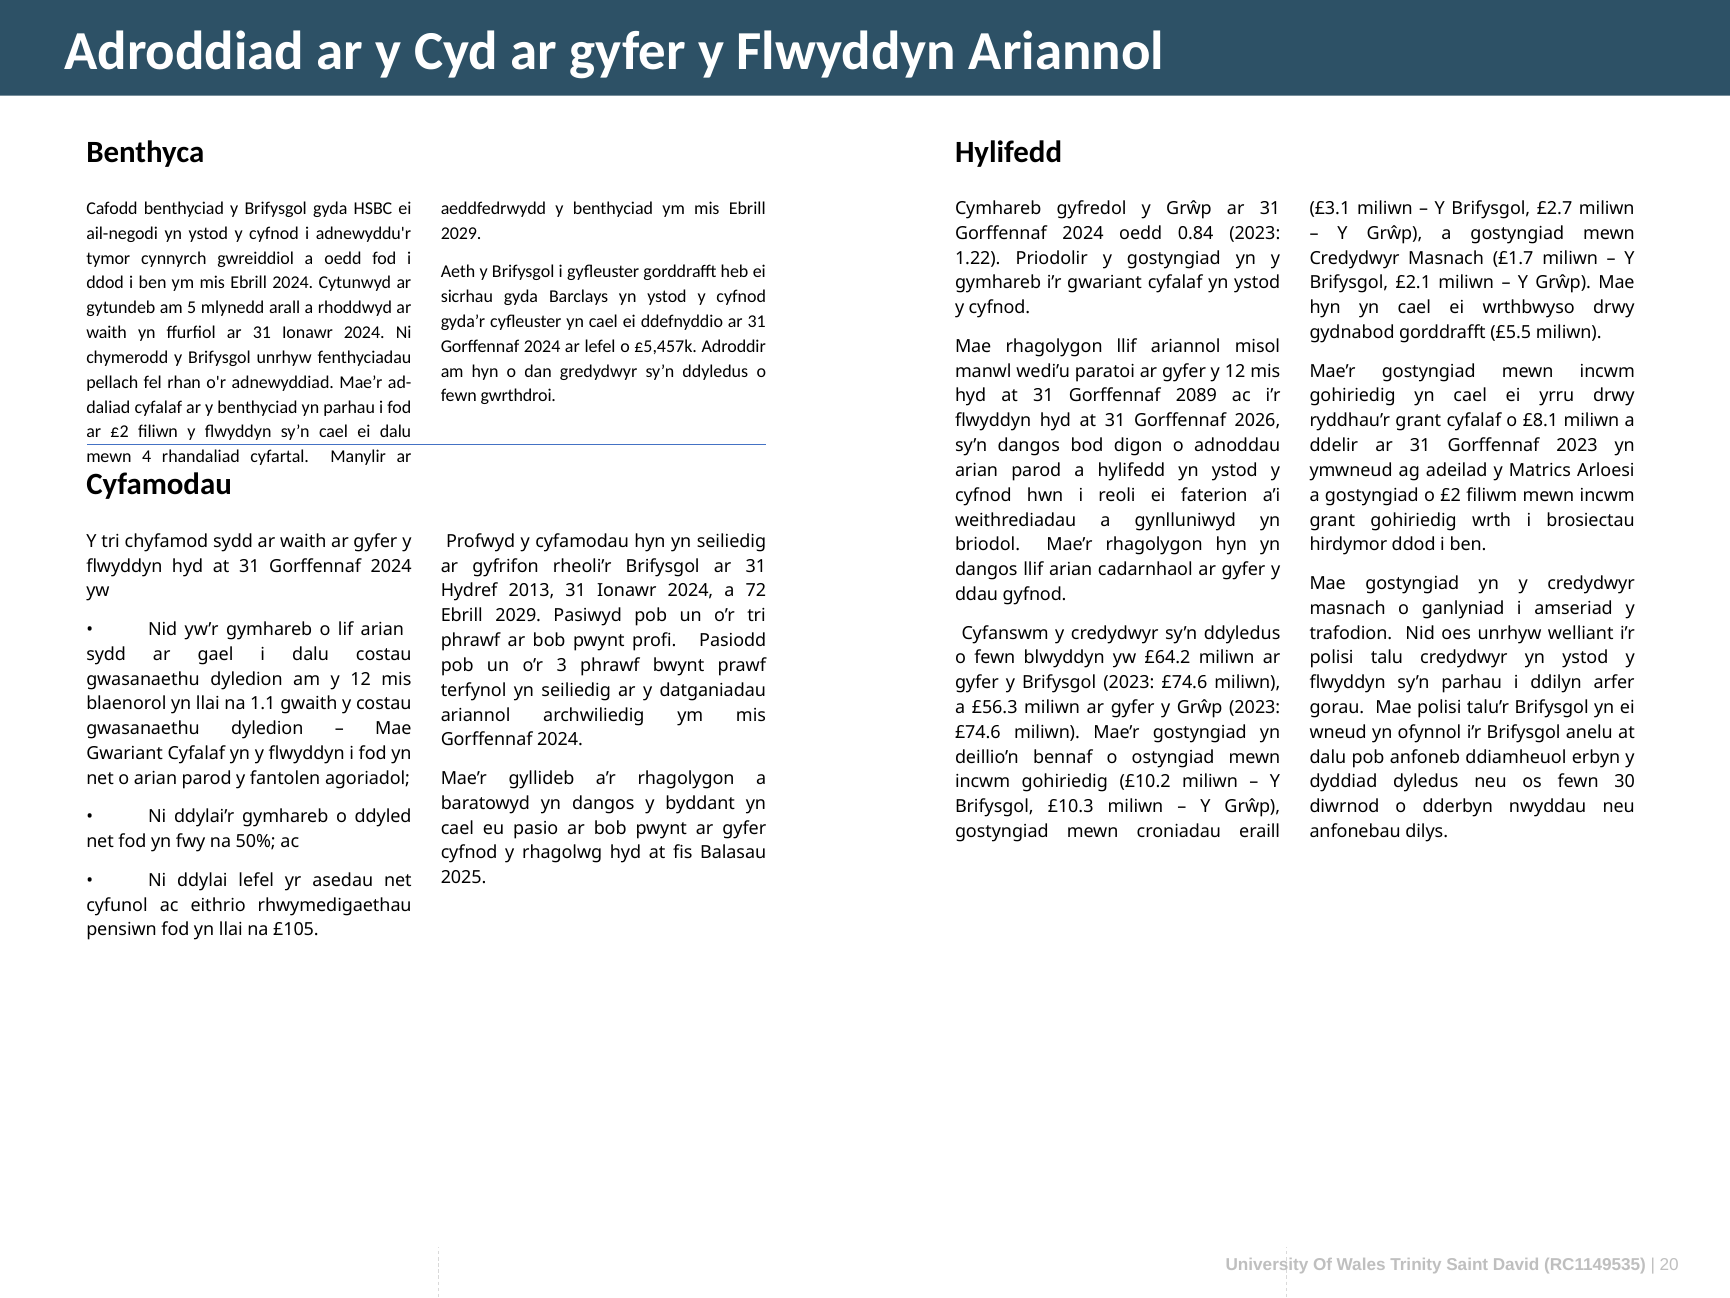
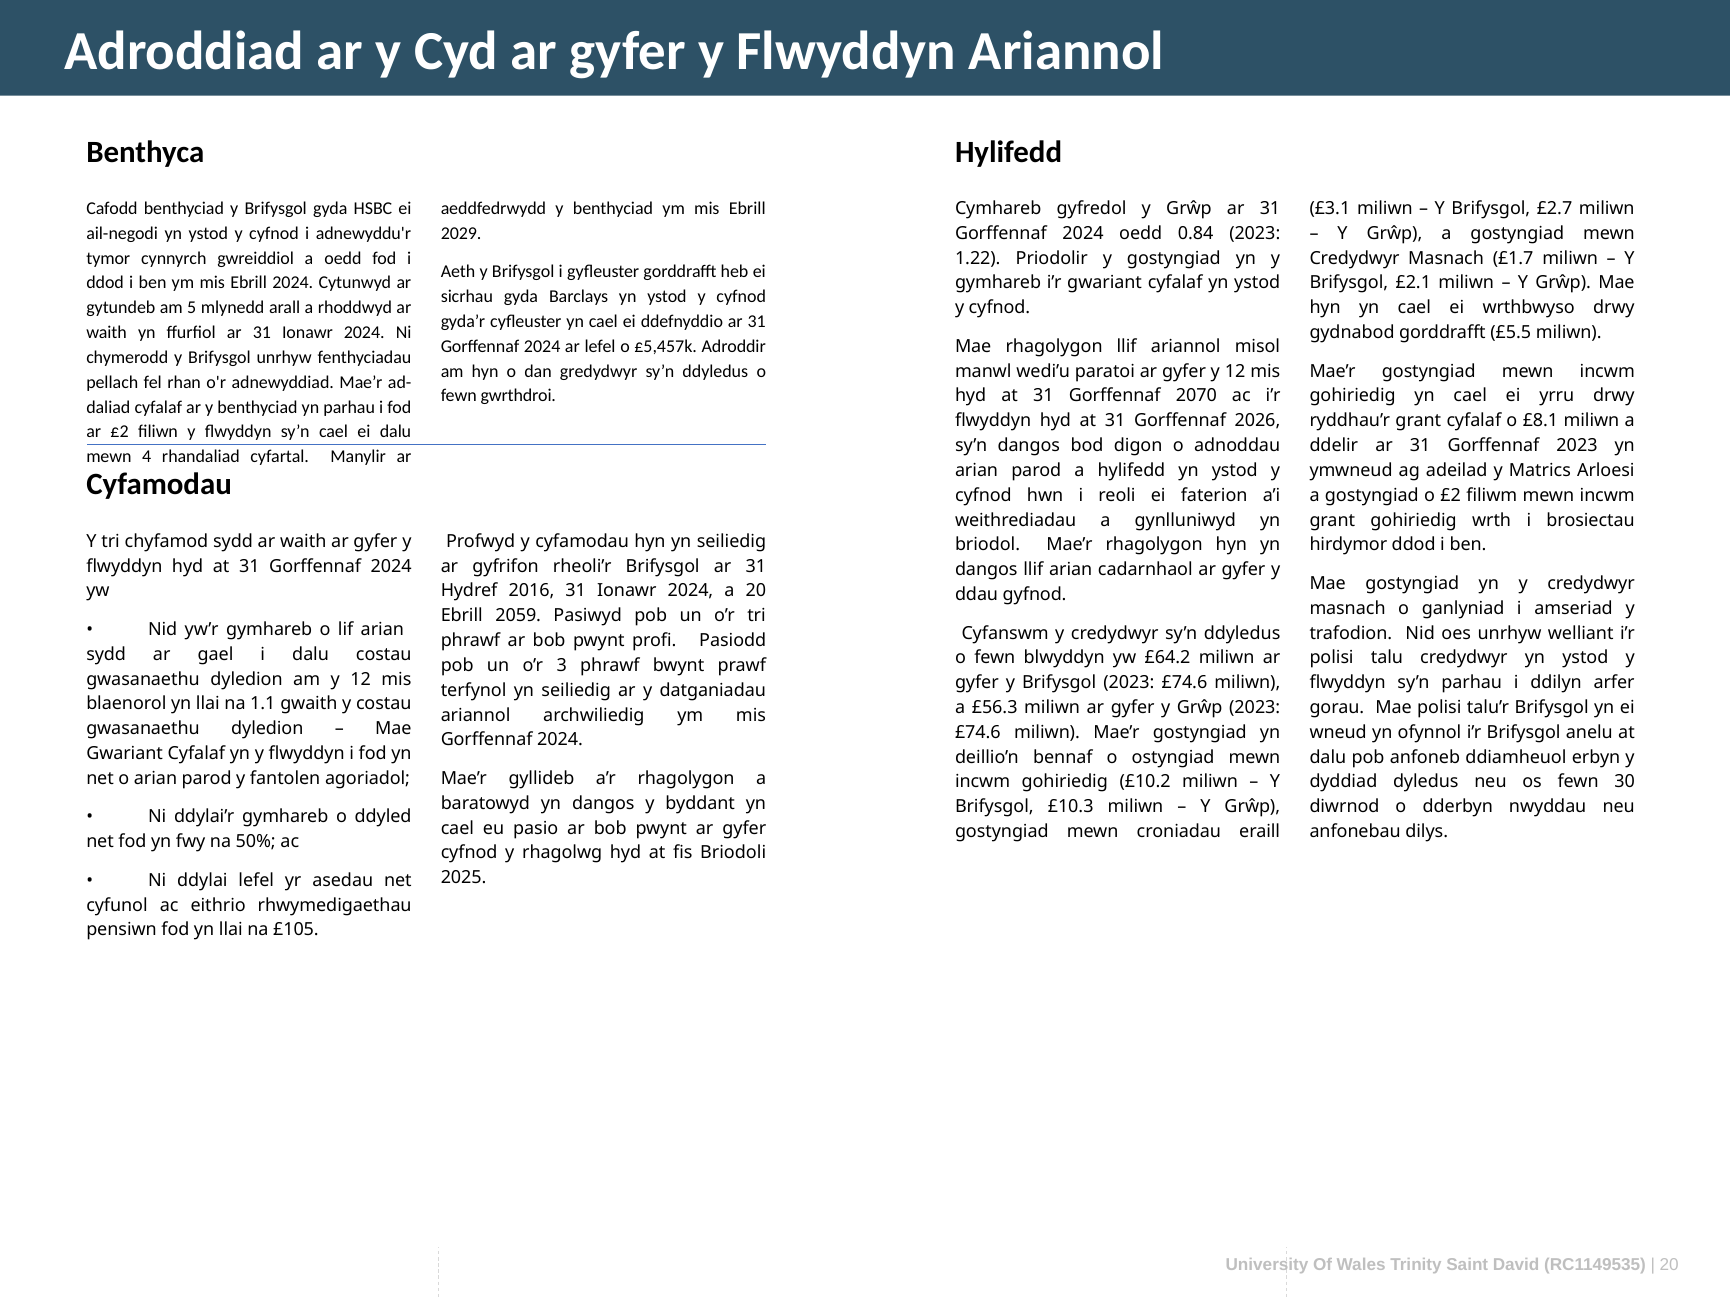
2089: 2089 -> 2070
2013: 2013 -> 2016
a 72: 72 -> 20
2029 at (518, 616): 2029 -> 2059
Balasau: Balasau -> Briodoli
